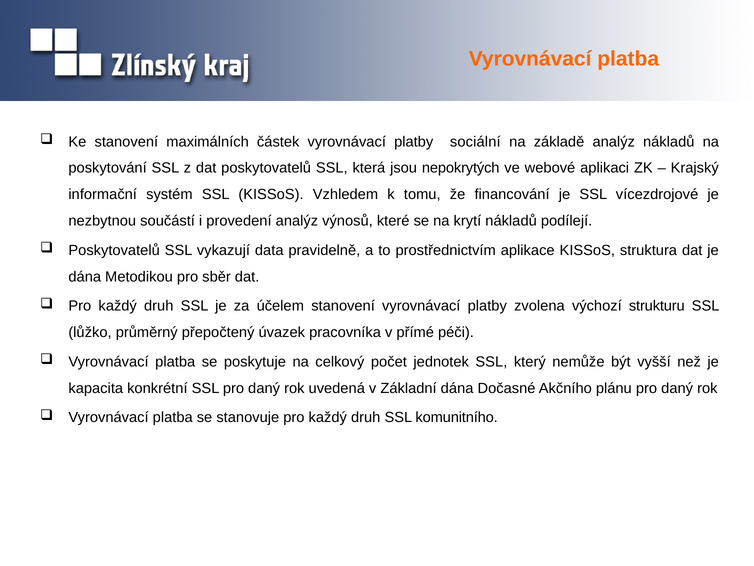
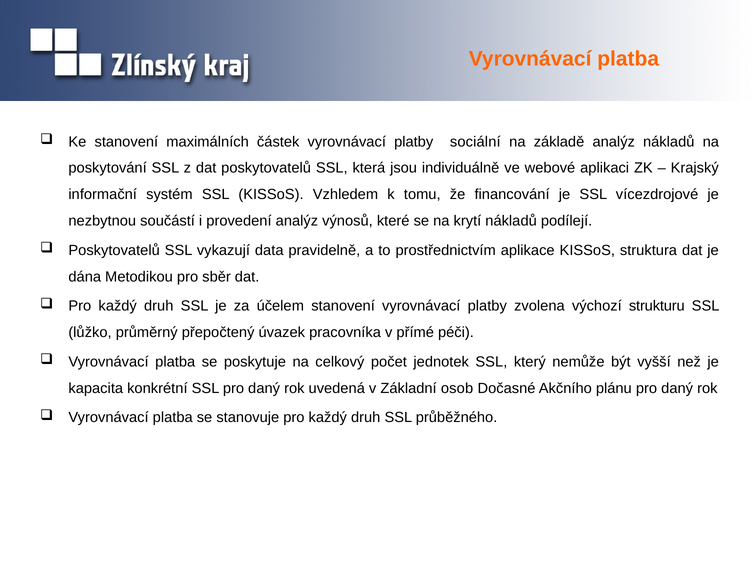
nepokrytých: nepokrytých -> individuálně
Základní dána: dána -> osob
komunitního: komunitního -> průběžného
